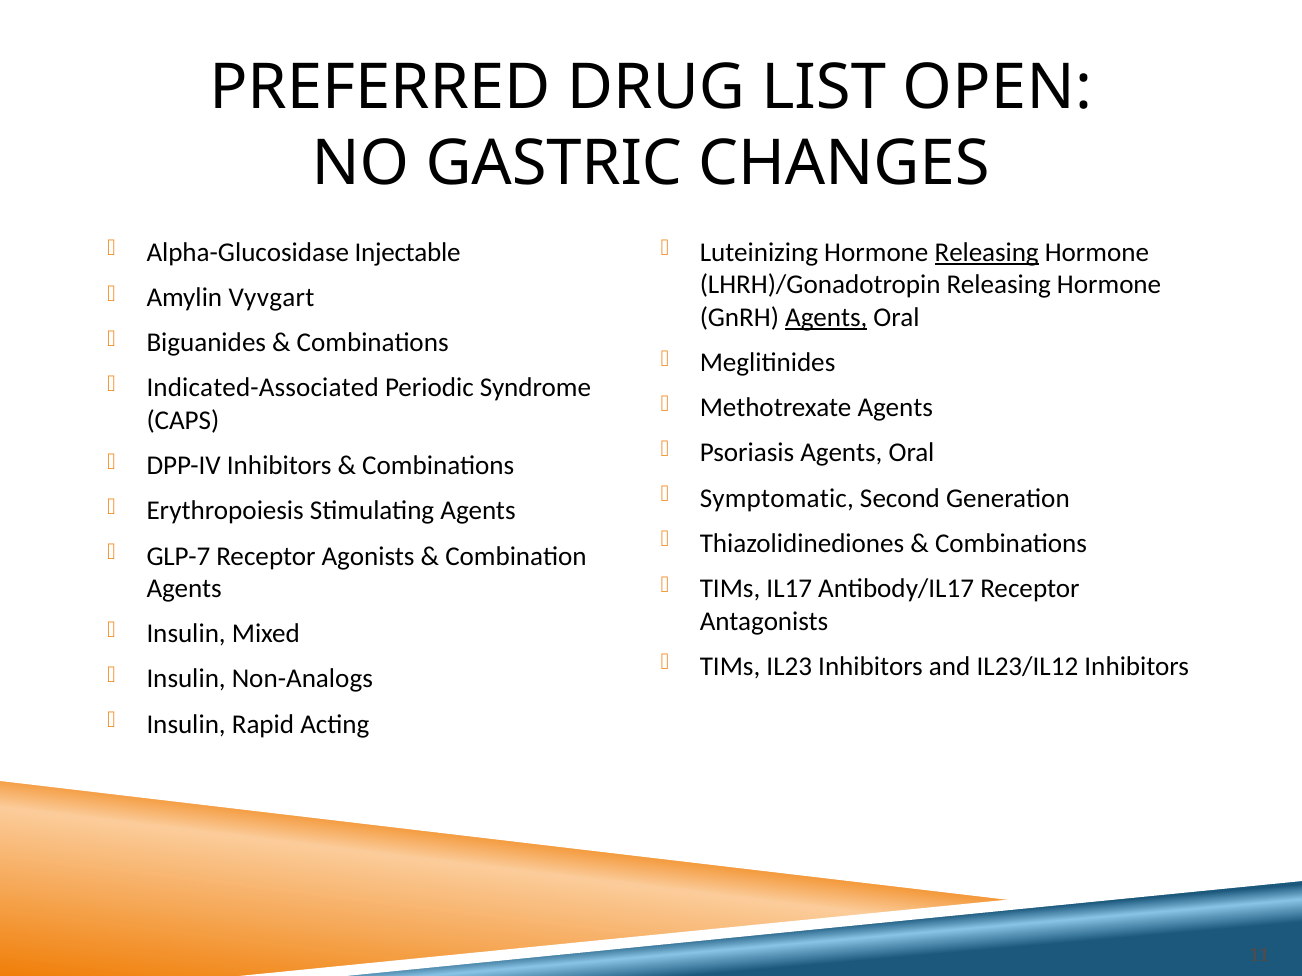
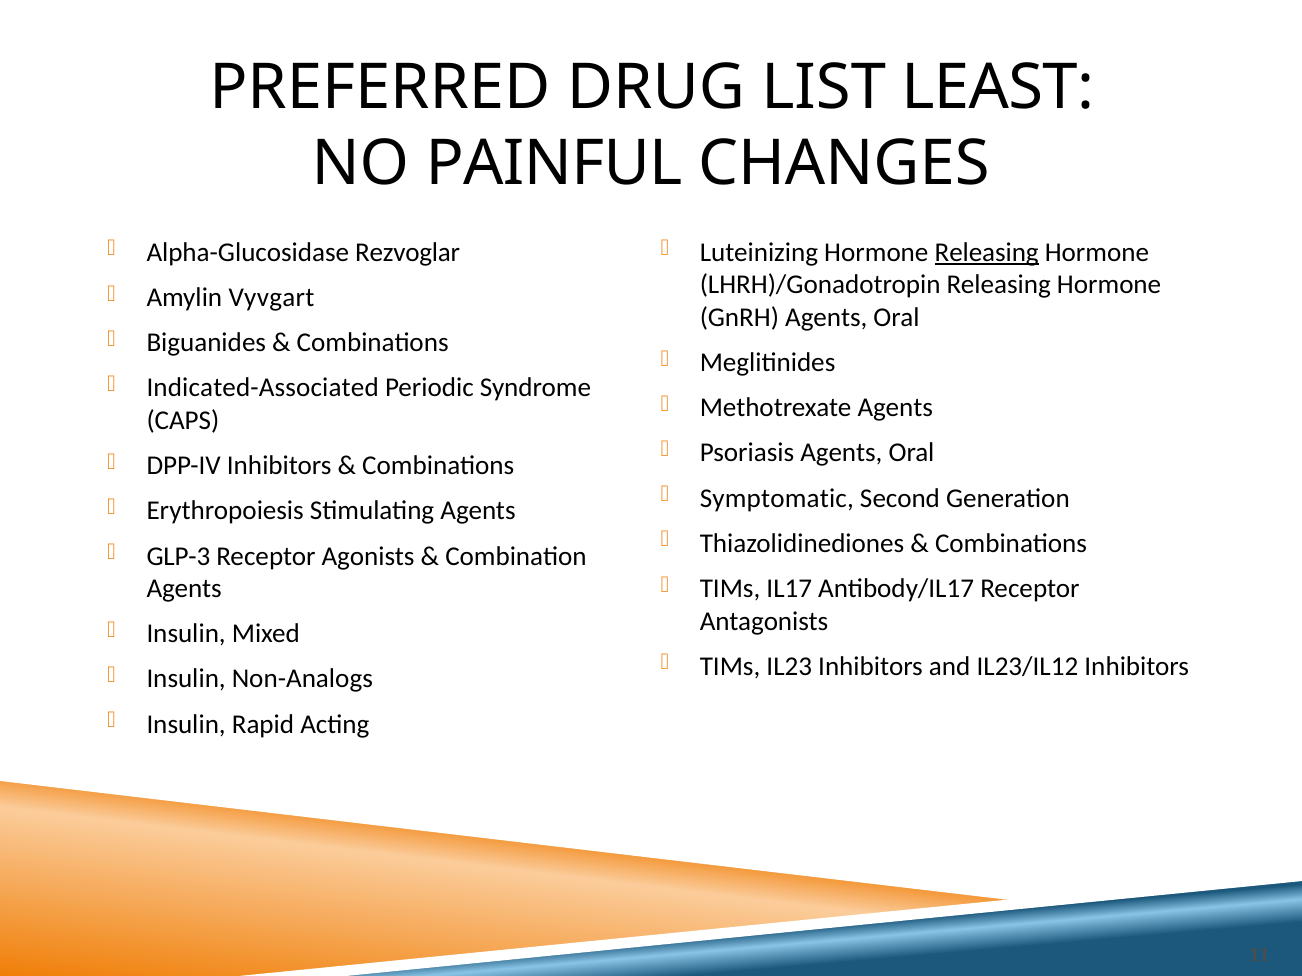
OPEN: OPEN -> LEAST
GASTRIC: GASTRIC -> PAINFUL
Injectable: Injectable -> Rezvoglar
Agents at (826, 318) underline: present -> none
GLP-7: GLP-7 -> GLP-3
